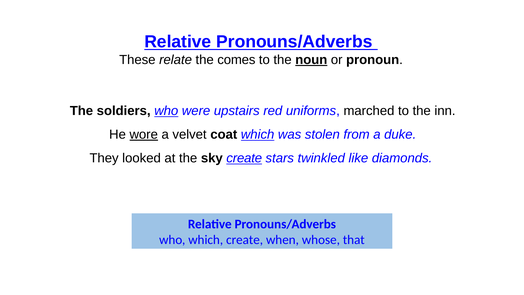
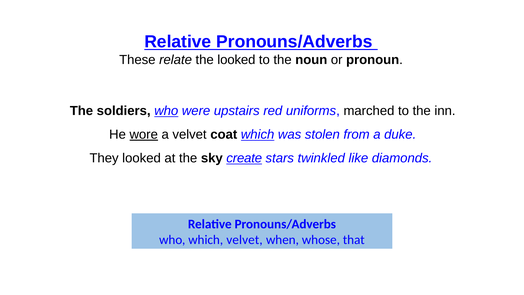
the comes: comes -> looked
noun underline: present -> none
which create: create -> velvet
